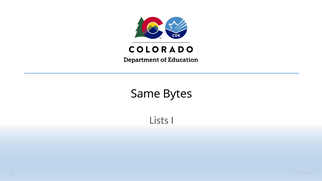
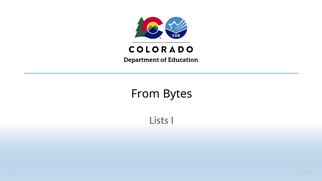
Same: Same -> From
